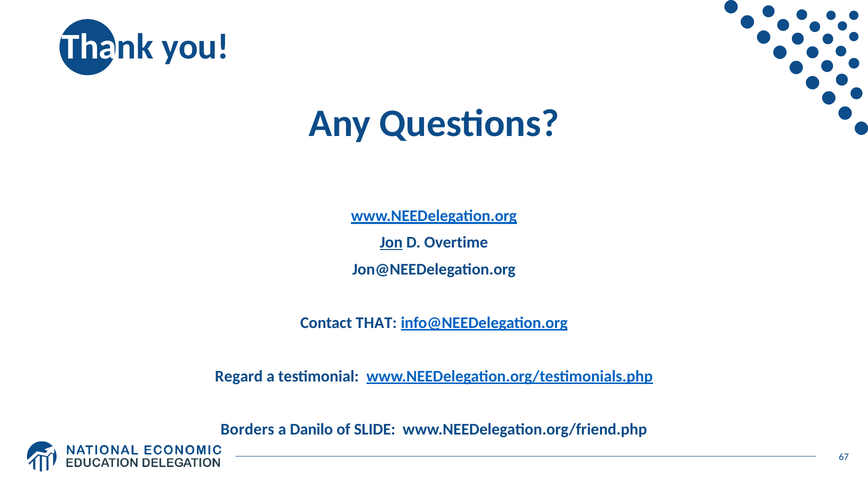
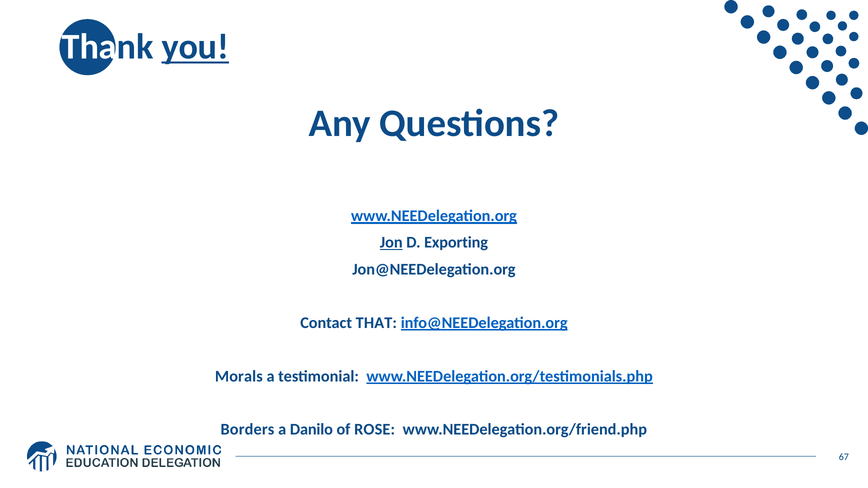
you underline: none -> present
Overtime: Overtime -> Exporting
Regard: Regard -> Morals
SLIDE: SLIDE -> ROSE
